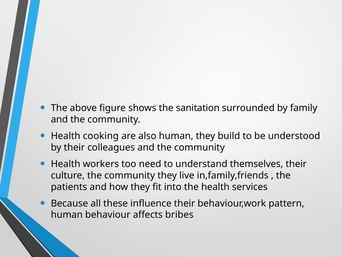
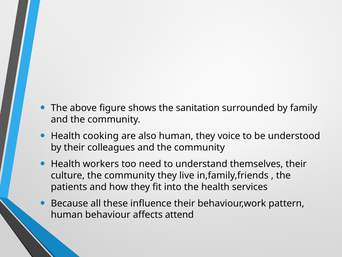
build: build -> voice
bribes: bribes -> attend
